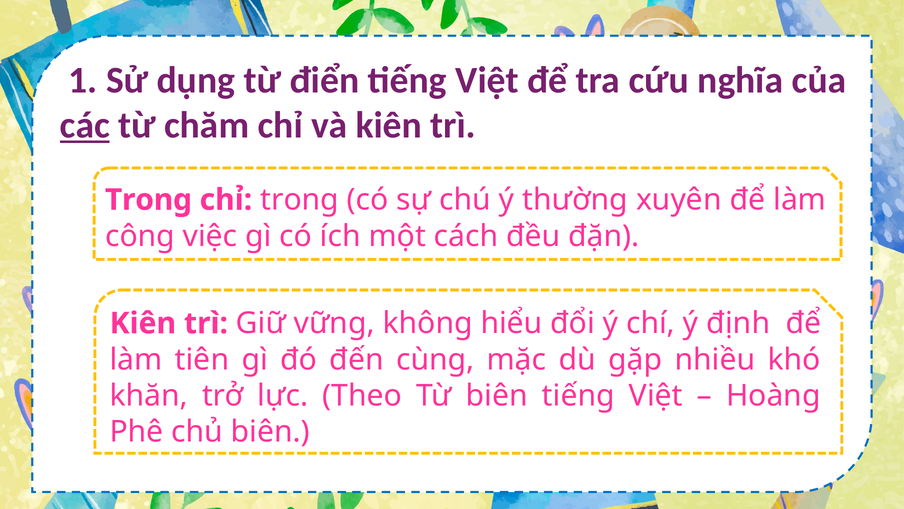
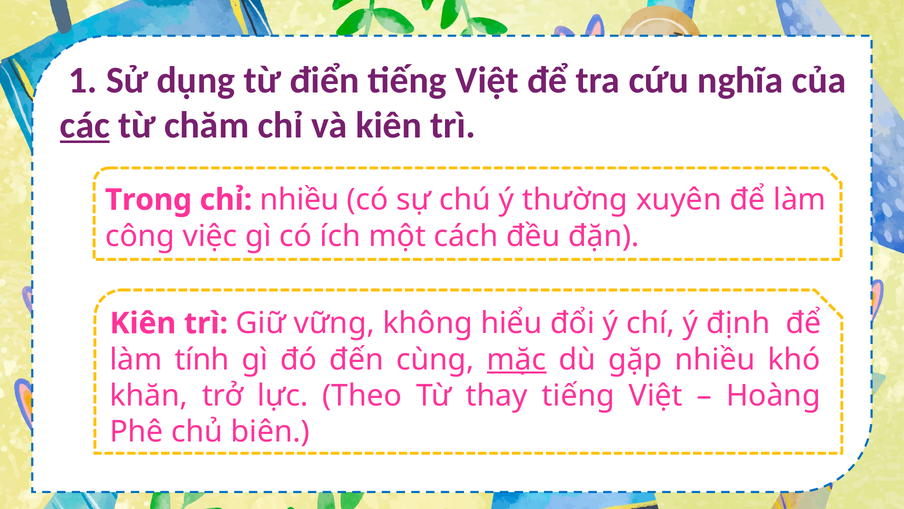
chỉ trong: trong -> nhiều
tiên: tiên -> tính
mặc underline: none -> present
Từ biên: biên -> thay
